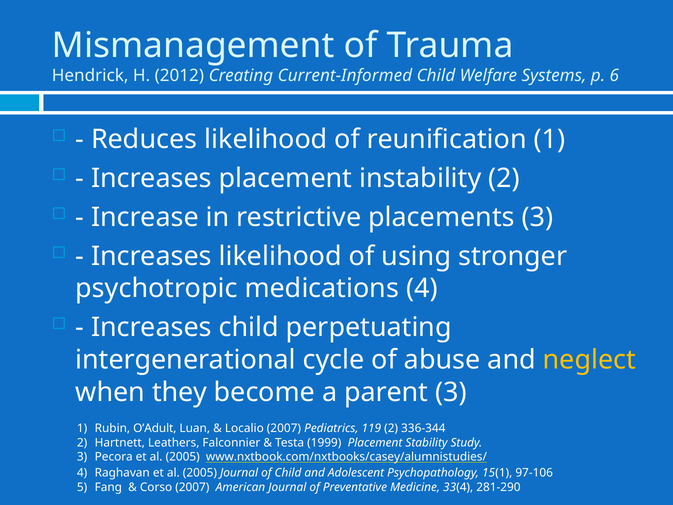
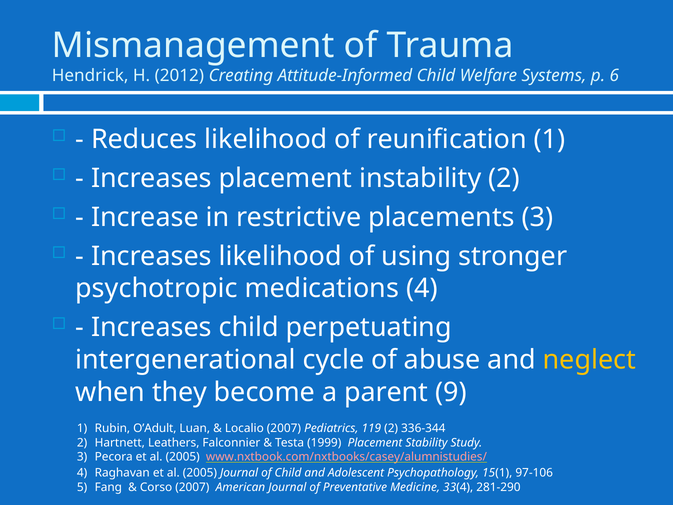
Current-Informed: Current-Informed -> Attitude-Informed
parent 3: 3 -> 9
www.nxtbook.com/nxtbooks/casey/alumnistudies/ colour: white -> pink
